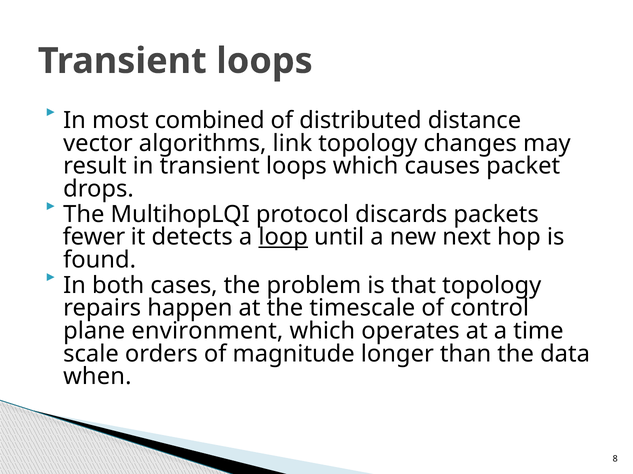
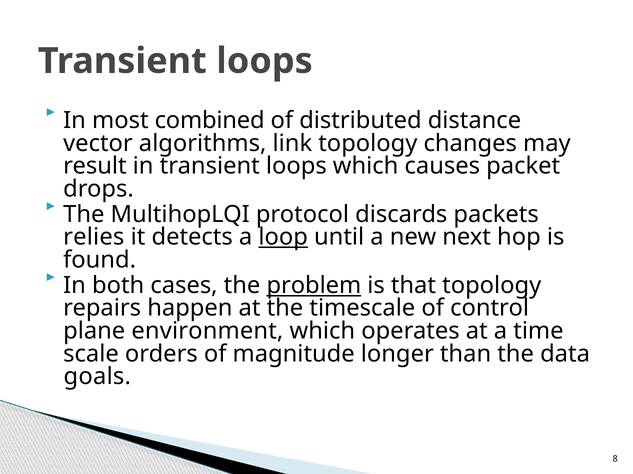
fewer: fewer -> relies
problem underline: none -> present
when: when -> goals
